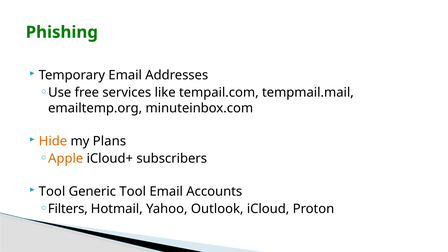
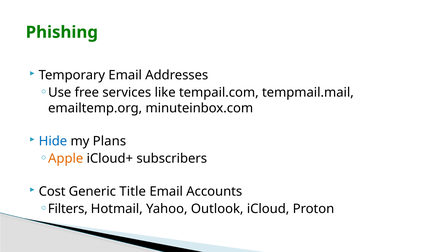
Hide colour: orange -> blue
Tool at (52, 192): Tool -> Cost
Generic Tool: Tool -> Title
